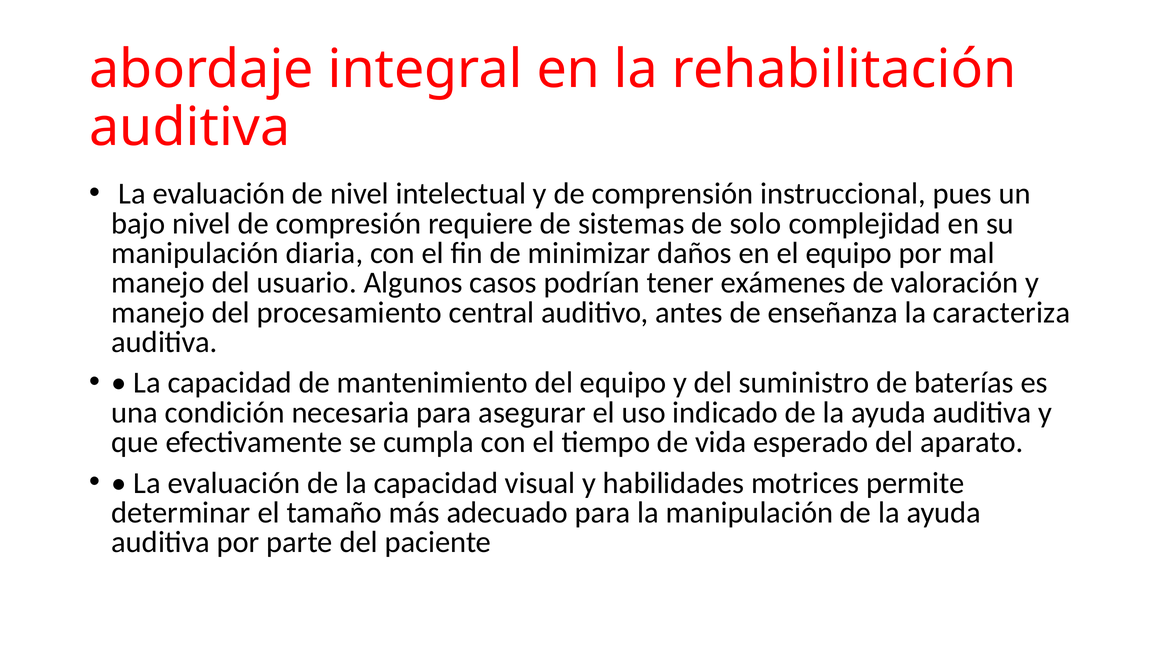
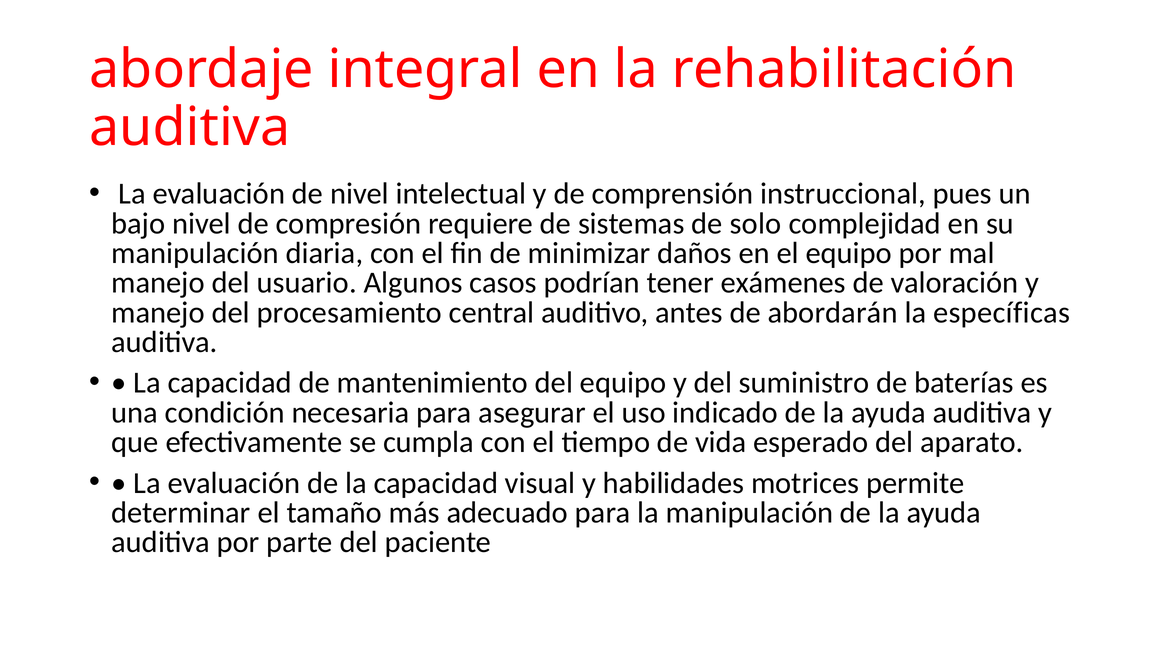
enseñanza: enseñanza -> abordarán
caracteriza: caracteriza -> específicas
